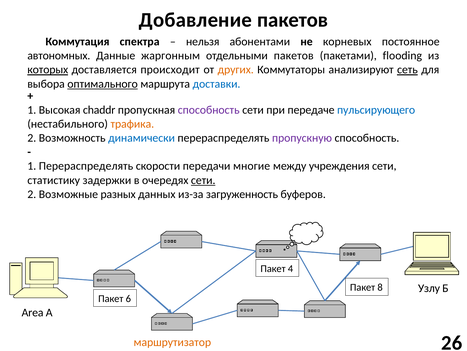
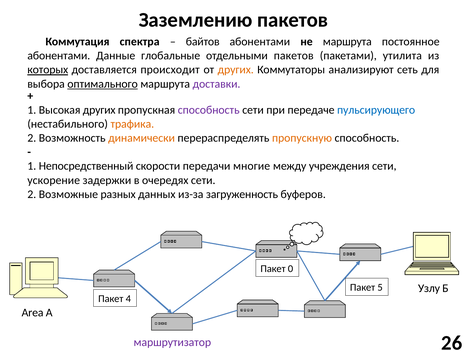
Добавление: Добавление -> Заземлению
нельзя: нельзя -> байтов
не корневых: корневых -> маршрута
автономных at (59, 56): автономных -> абонентами
жаргонным: жаргонным -> глобальные
flooding: flooding -> утилита
сеть underline: present -> none
доставки colour: blue -> purple
Высокая chaddr: chaddr -> других
динамически colour: blue -> orange
пропускную colour: purple -> orange
1 Перераспределять: Перераспределять -> Непосредственный
статистику: статистику -> ускорение
сети at (203, 180) underline: present -> none
4: 4 -> 0
8: 8 -> 5
6: 6 -> 4
маршрутизатор colour: orange -> purple
